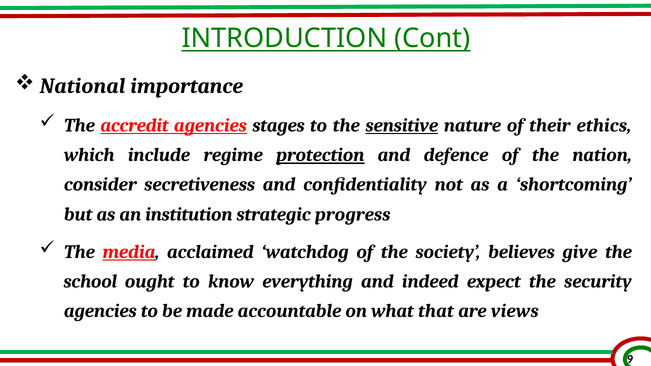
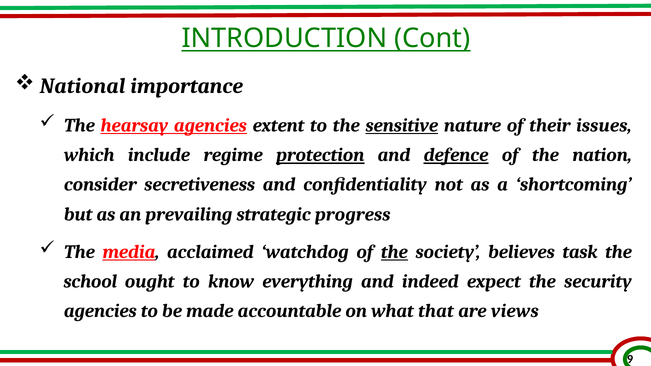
accredit: accredit -> hearsay
stages: stages -> extent
ethics: ethics -> issues
defence underline: none -> present
institution: institution -> prevailing
the at (394, 252) underline: none -> present
give: give -> task
